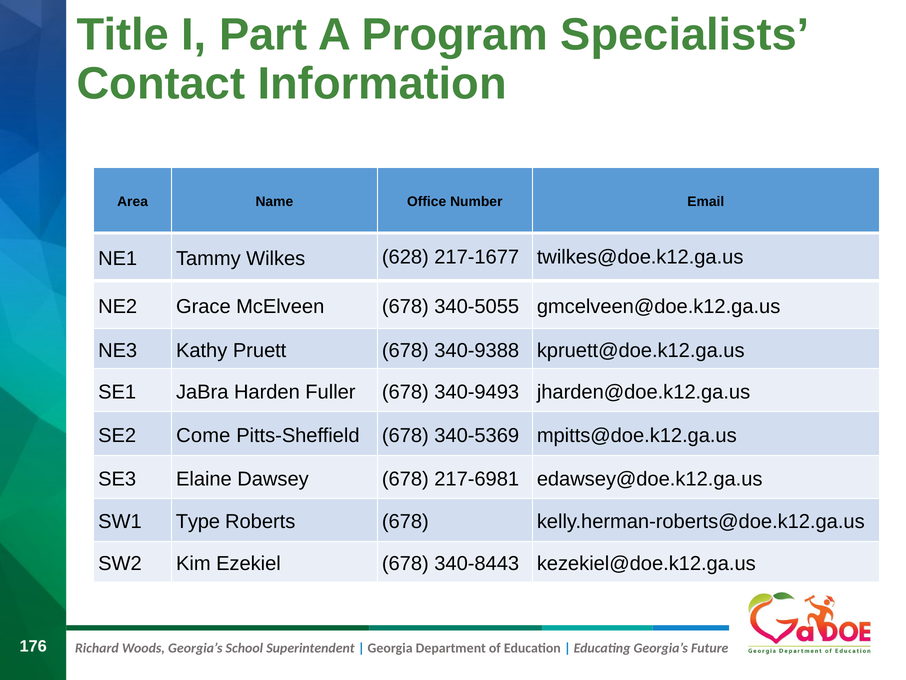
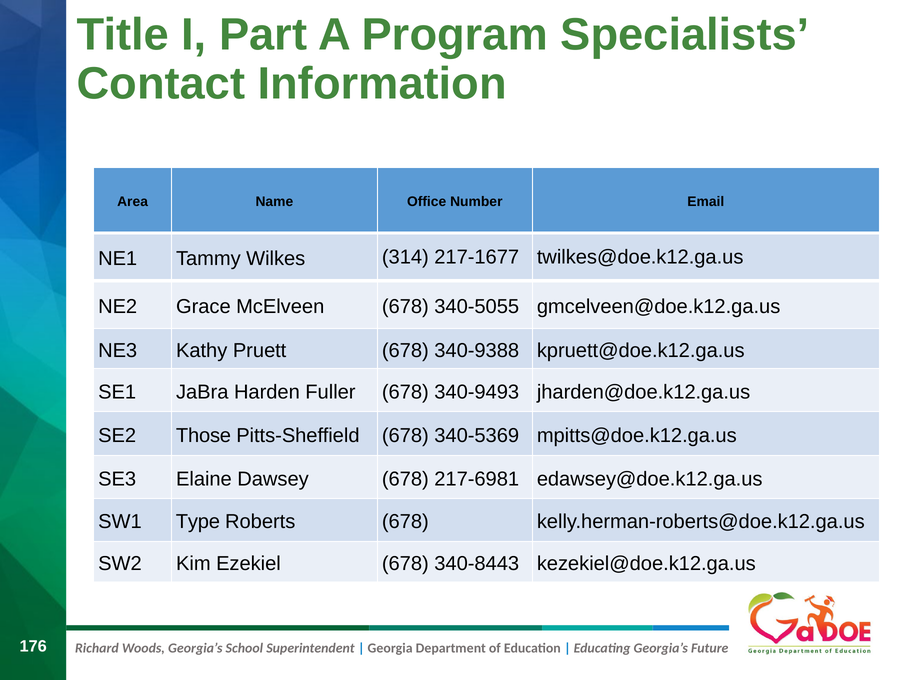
628: 628 -> 314
Come: Come -> Those
